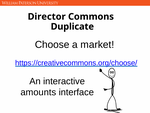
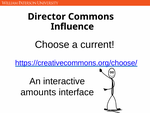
Duplicate: Duplicate -> Influence
market: market -> current
